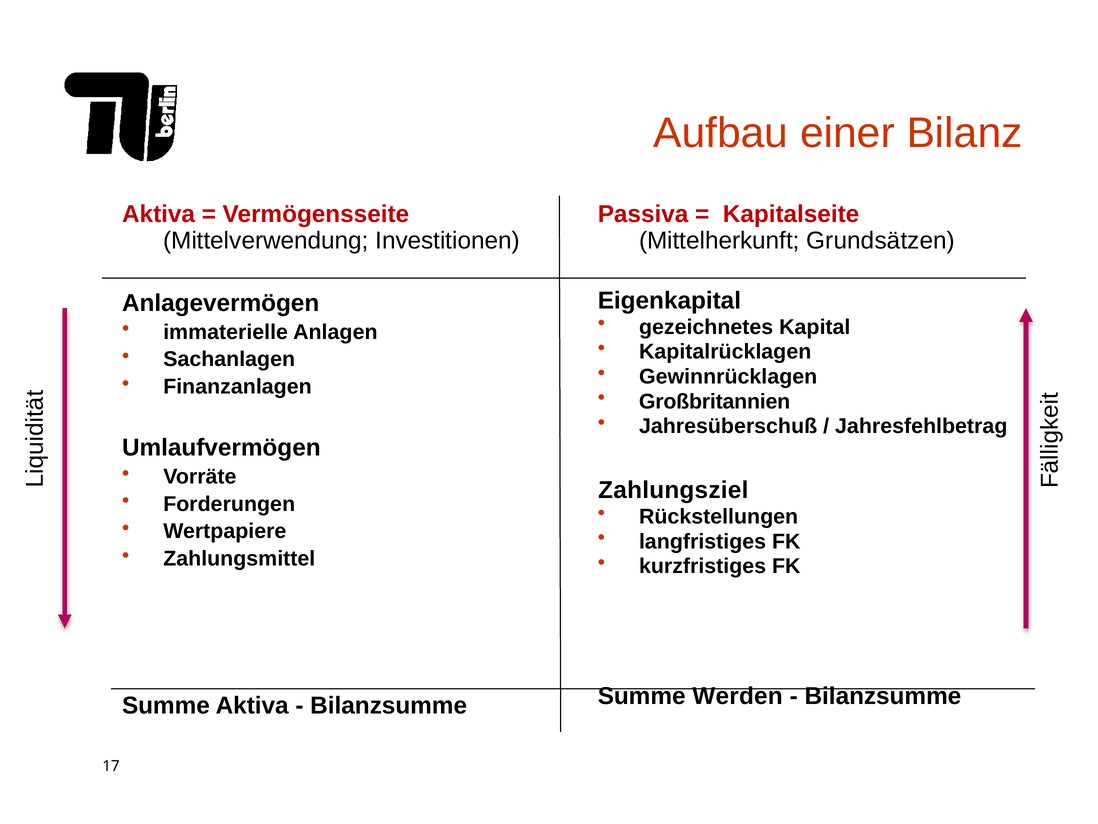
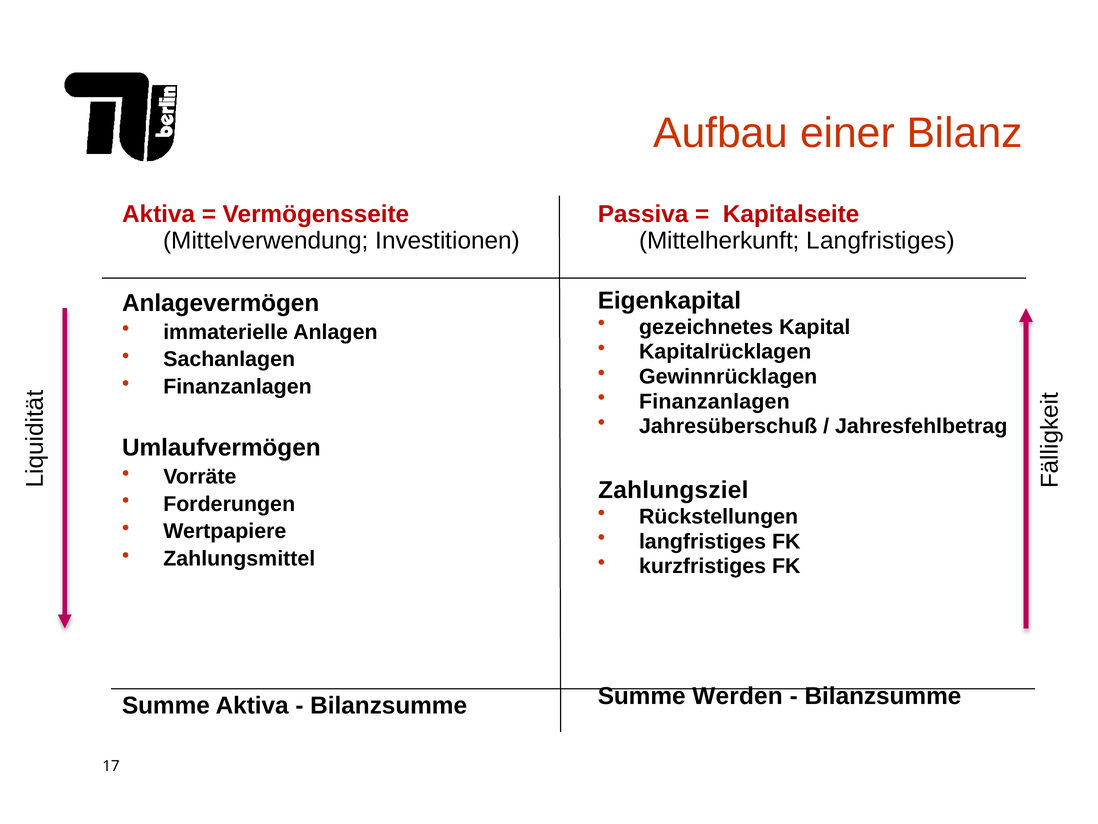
Mittelherkunft Grundsätzen: Grundsätzen -> Langfristiges
Großbritannien at (715, 401): Großbritannien -> Finanzanlagen
